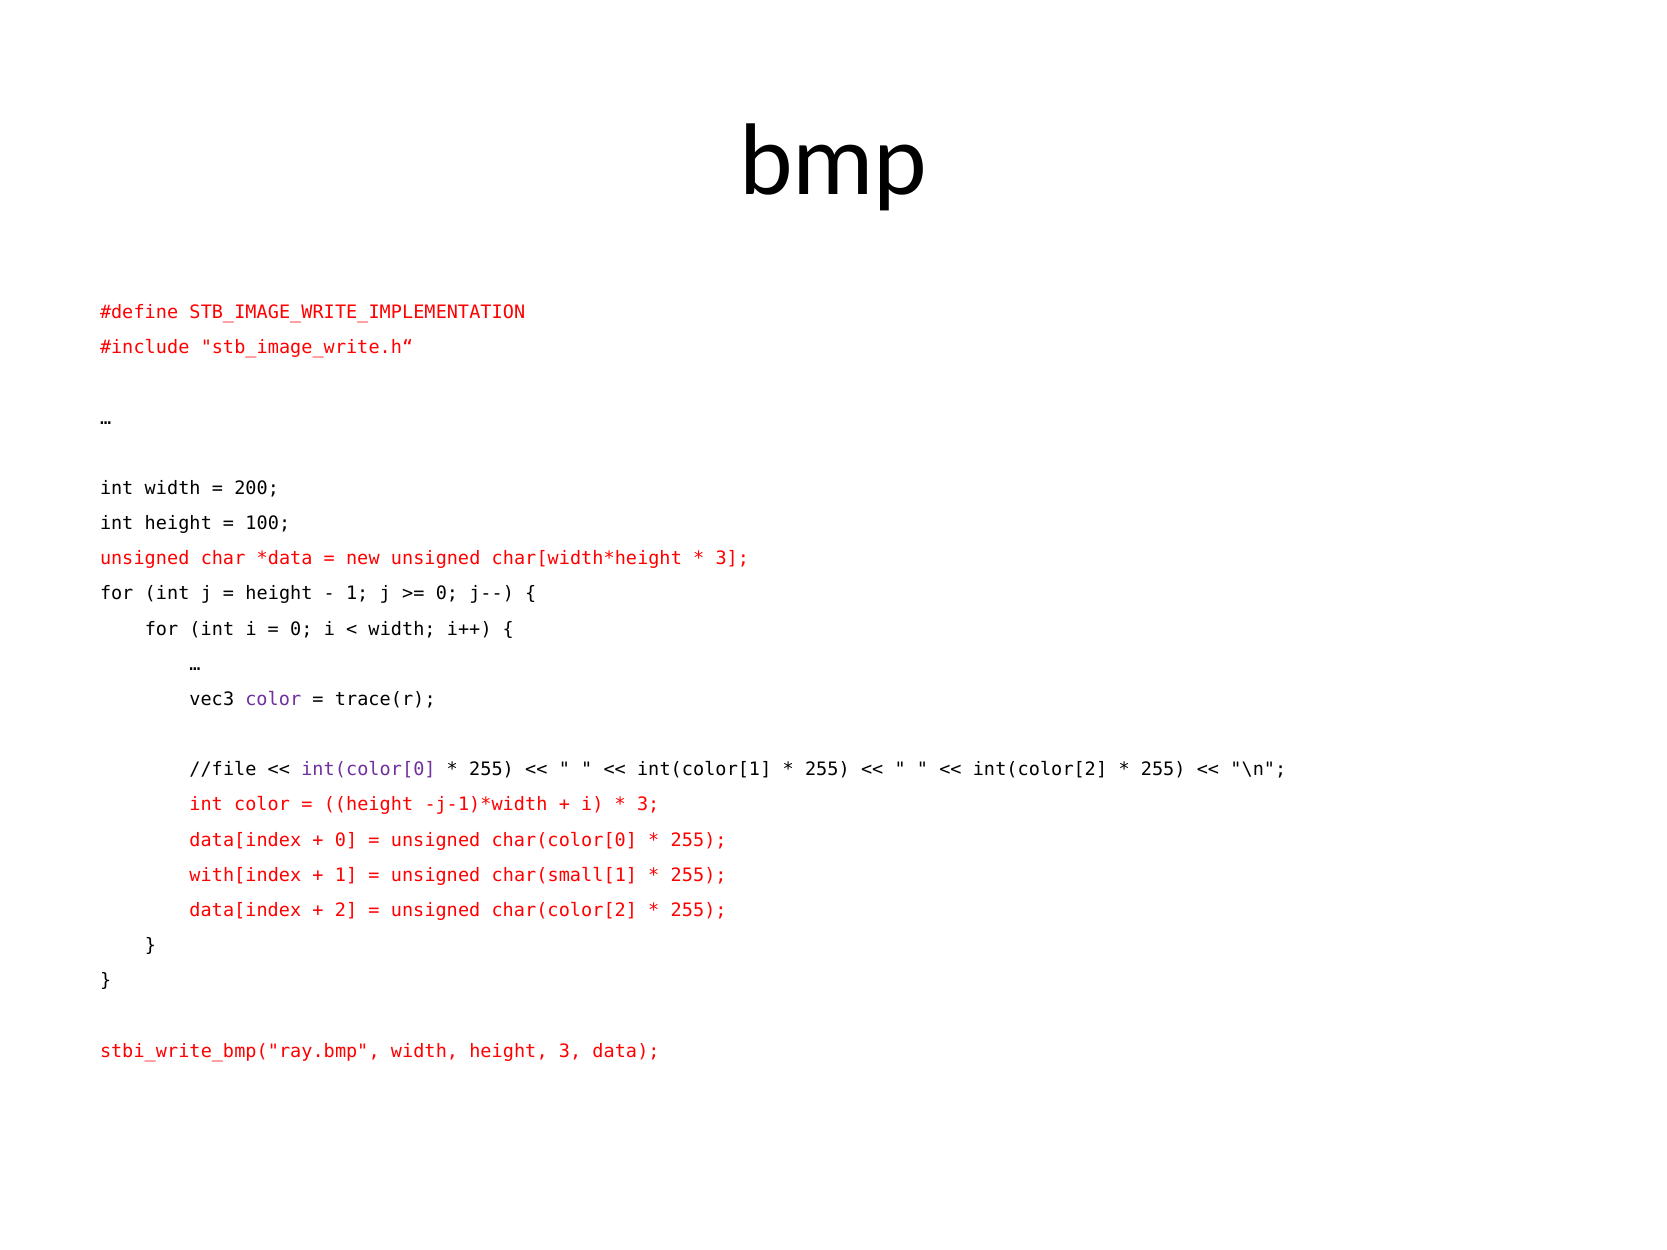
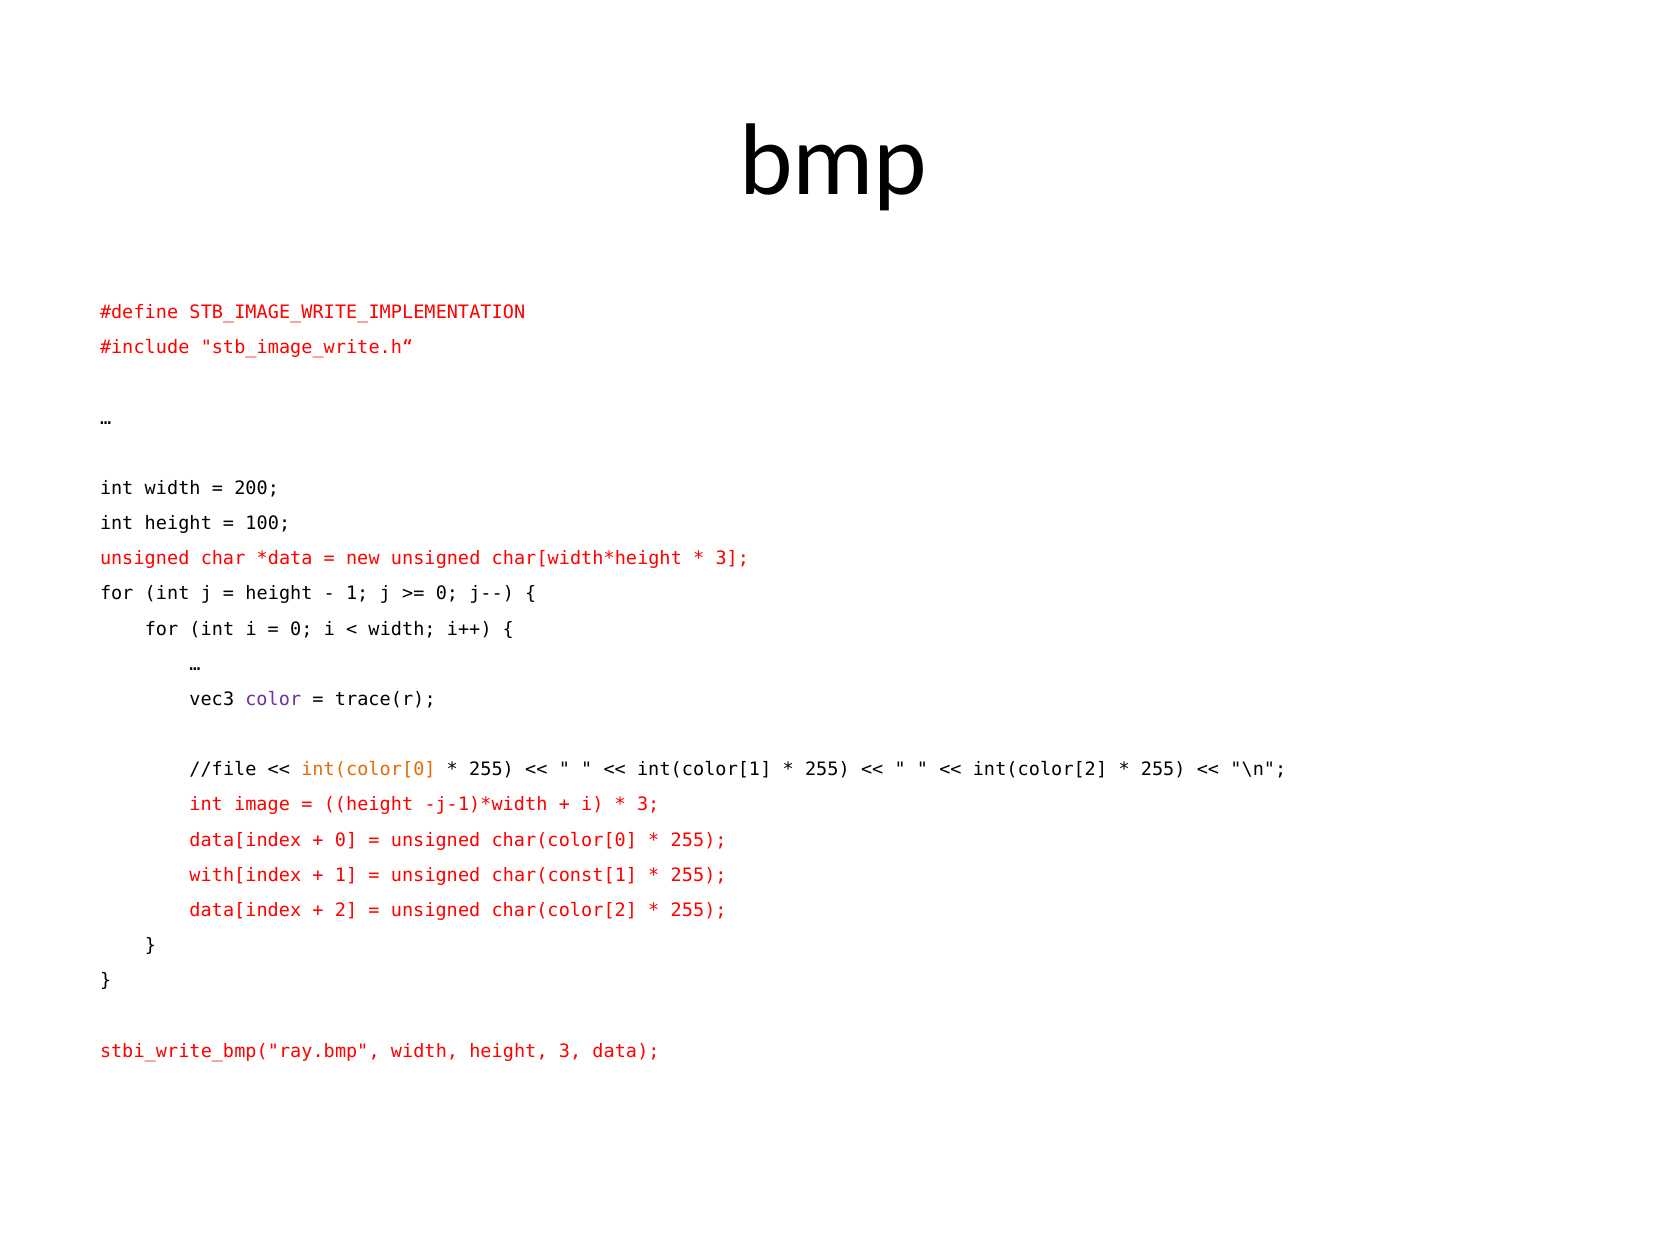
int(color[0 colour: purple -> orange
int color: color -> image
char(small[1: char(small[1 -> char(const[1
